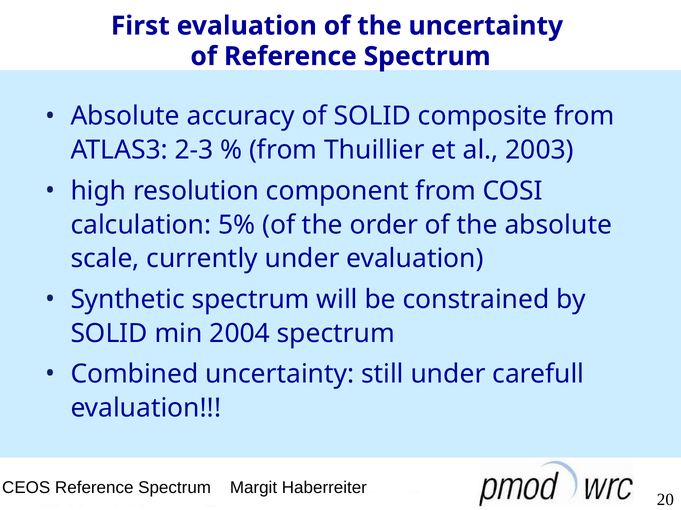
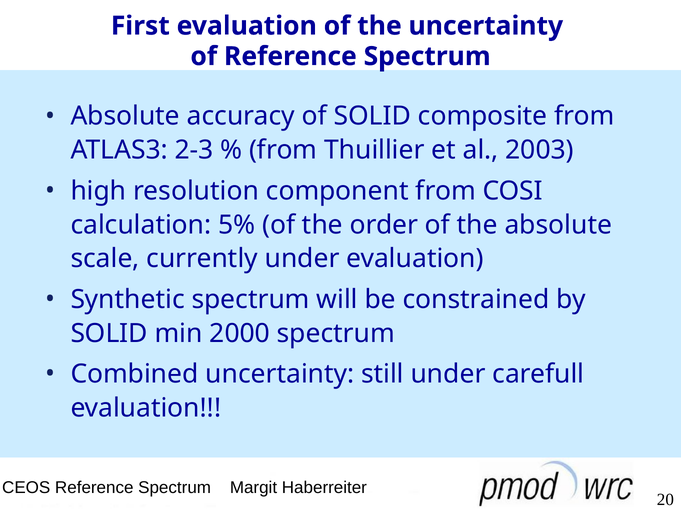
2004: 2004 -> 2000
